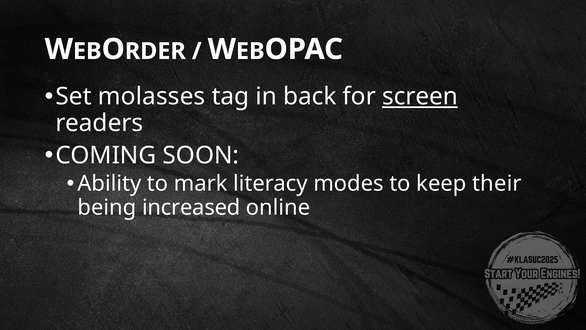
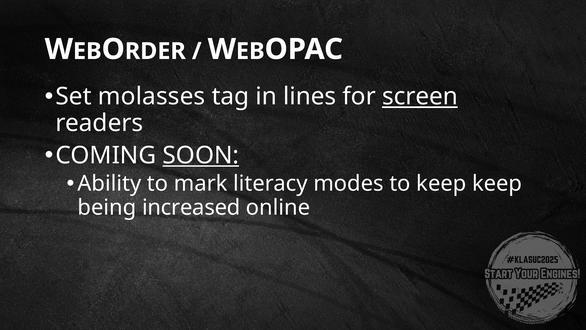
back: back -> lines
SOON underline: none -> present
keep their: their -> keep
